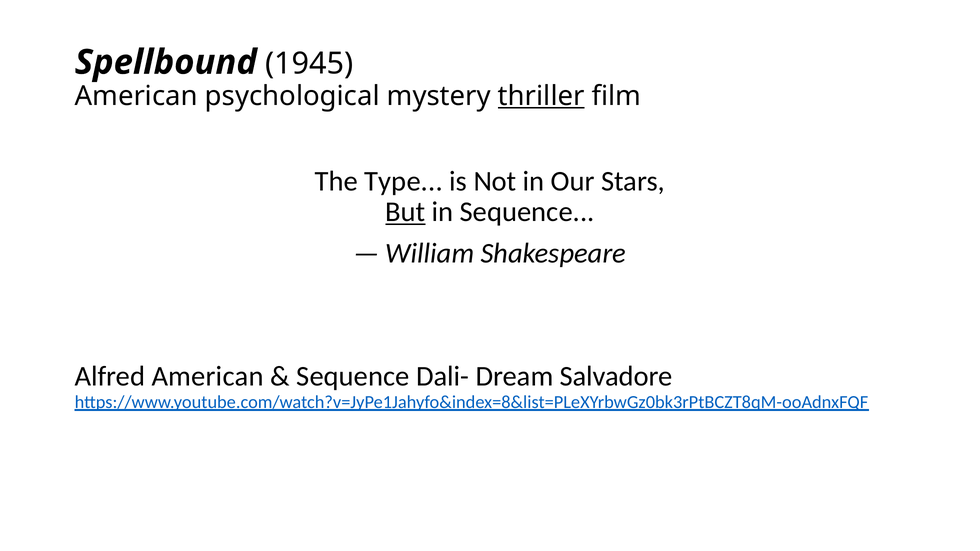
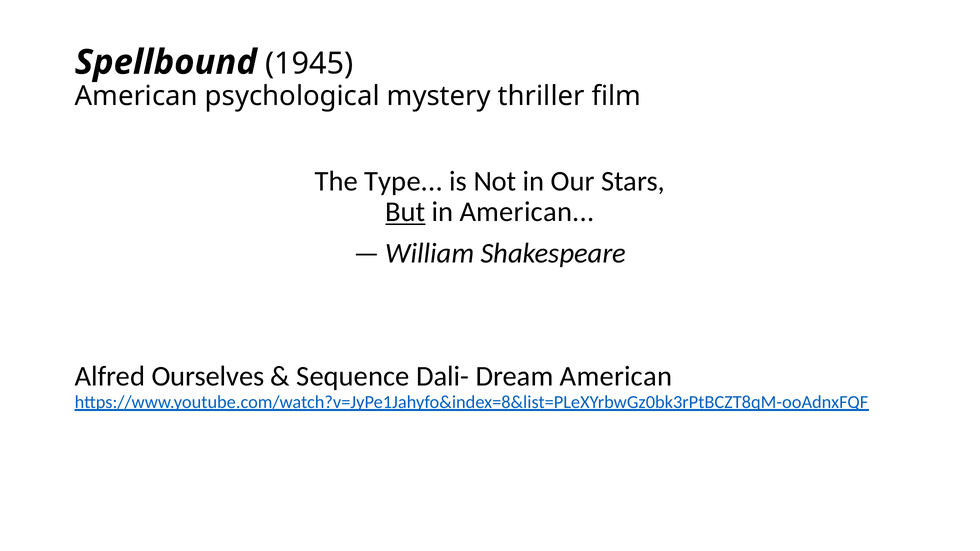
thriller underline: present -> none
in Sequence: Sequence -> American
Alfred American: American -> Ourselves
Dream Salvadore: Salvadore -> American
